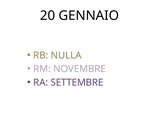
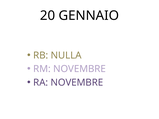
RA SETTEMBRE: SETTEMBRE -> NOVEMBRE
